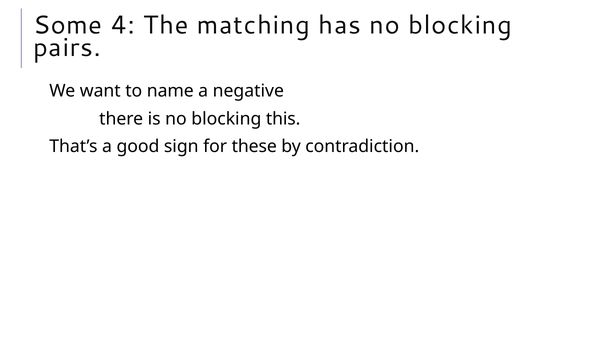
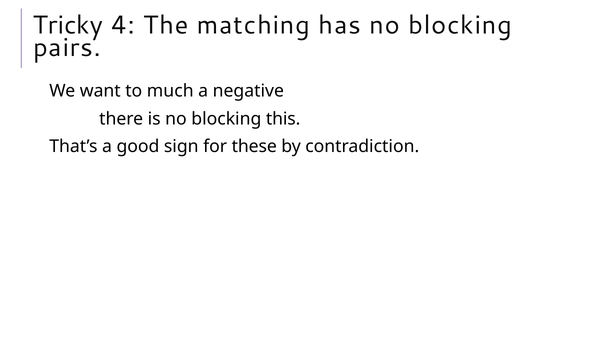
Some: Some -> Tricky
name: name -> much
